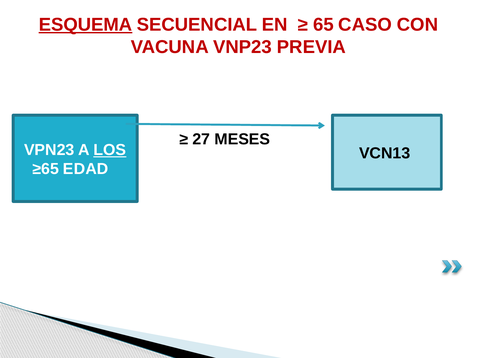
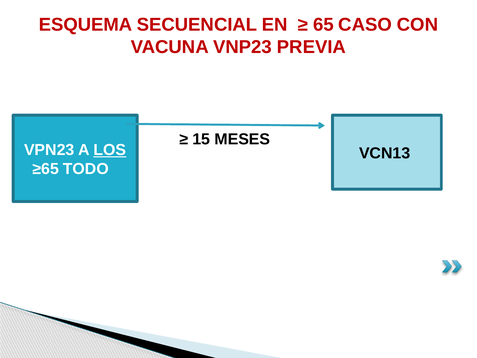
ESQUEMA underline: present -> none
27: 27 -> 15
EDAD: EDAD -> TODO
